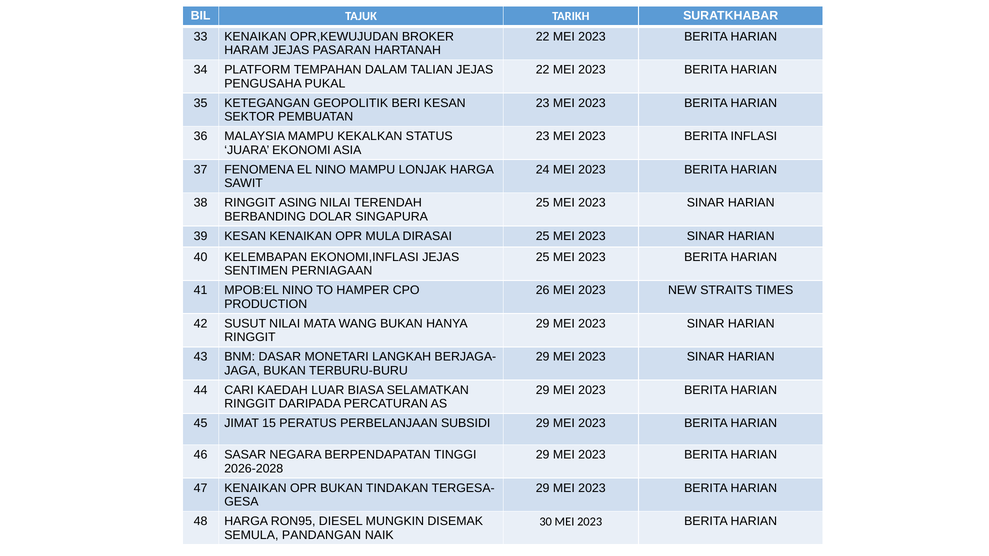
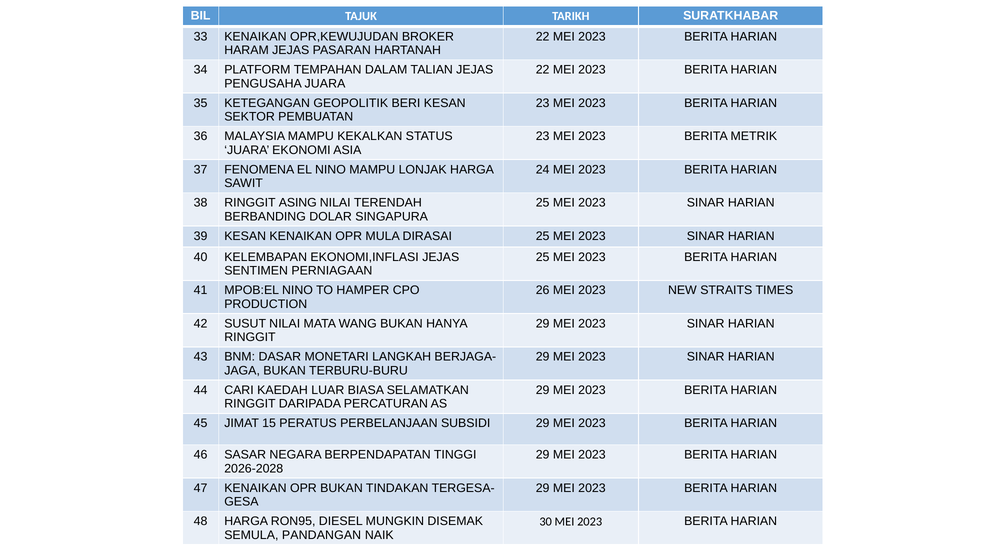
PENGUSAHA PUKAL: PUKAL -> JUARA
INFLASI: INFLASI -> METRIK
